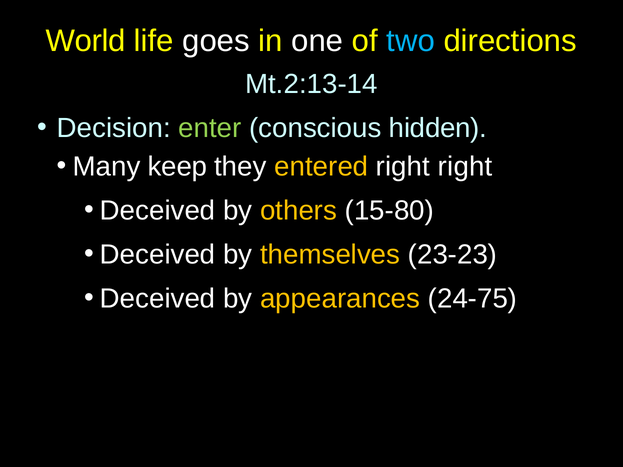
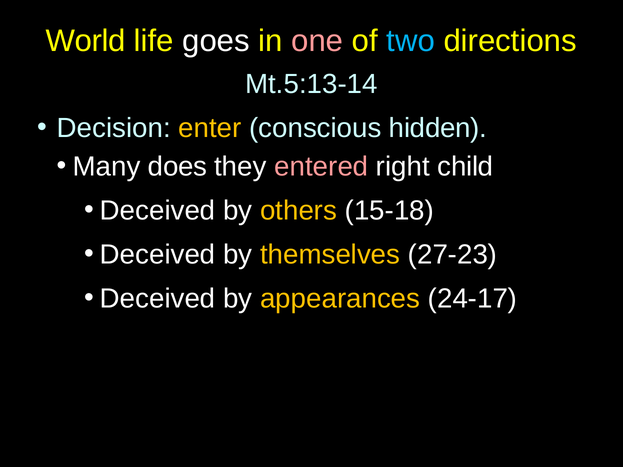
one colour: white -> pink
Mt.2:13-14: Mt.2:13-14 -> Mt.5:13-14
enter colour: light green -> yellow
keep: keep -> does
entered colour: yellow -> pink
right right: right -> child
15-80: 15-80 -> 15-18
23-23: 23-23 -> 27-23
24-75: 24-75 -> 24-17
